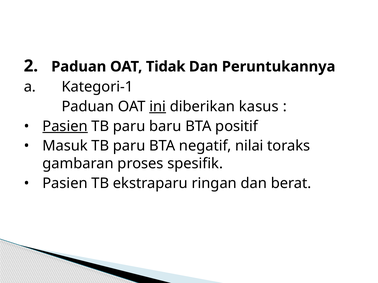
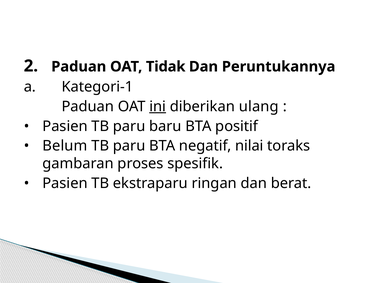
kasus: kasus -> ulang
Pasien at (65, 126) underline: present -> none
Masuk: Masuk -> Belum
